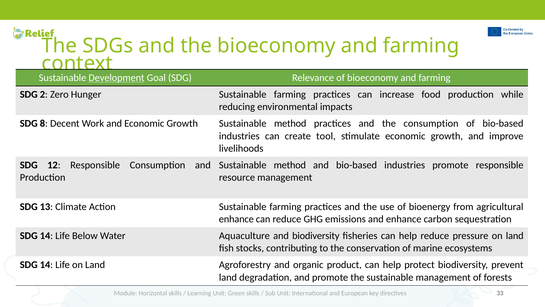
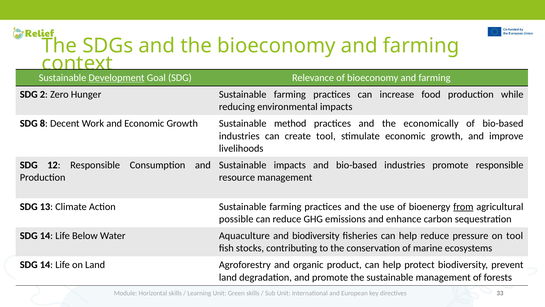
the consumption: consumption -> economically
method at (290, 165): method -> impacts
from underline: none -> present
enhance at (236, 219): enhance -> possible
pressure on land: land -> tool
